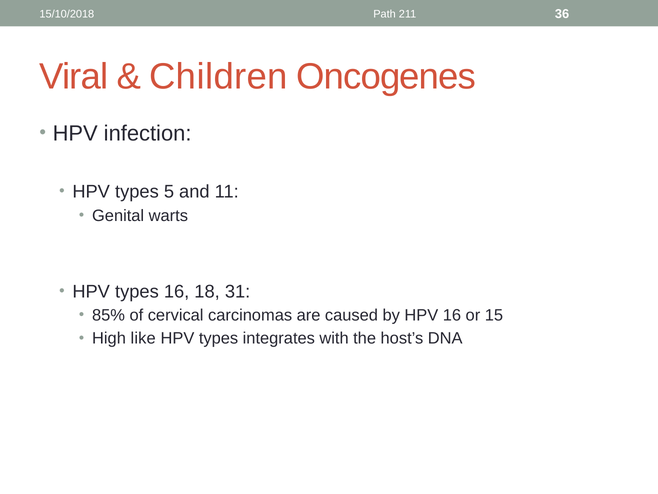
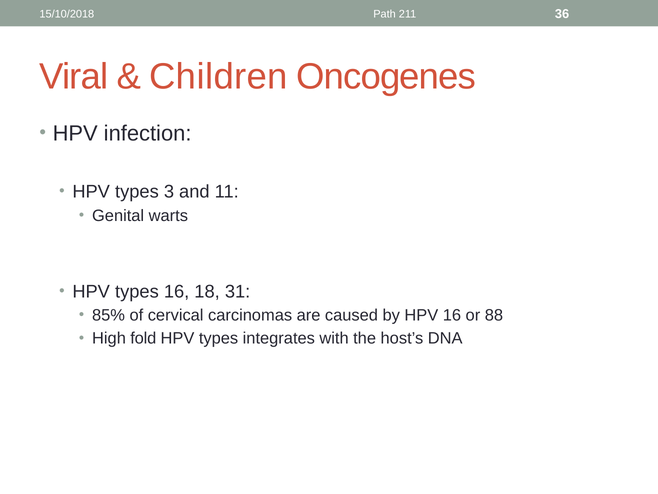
5: 5 -> 3
15: 15 -> 88
like: like -> fold
